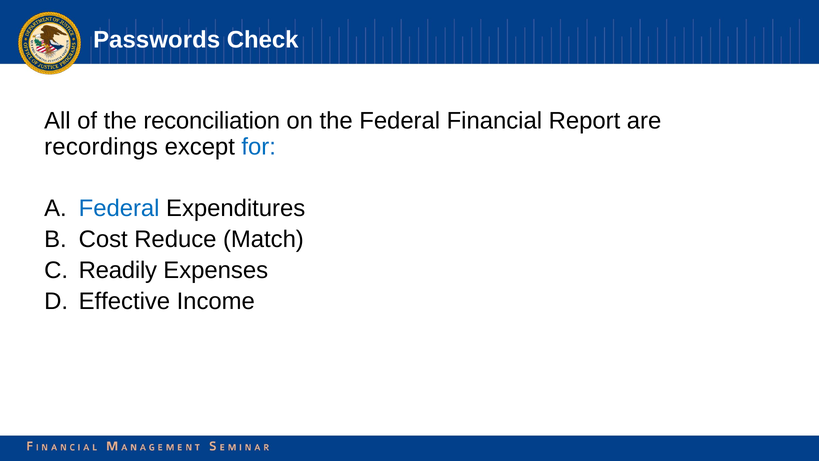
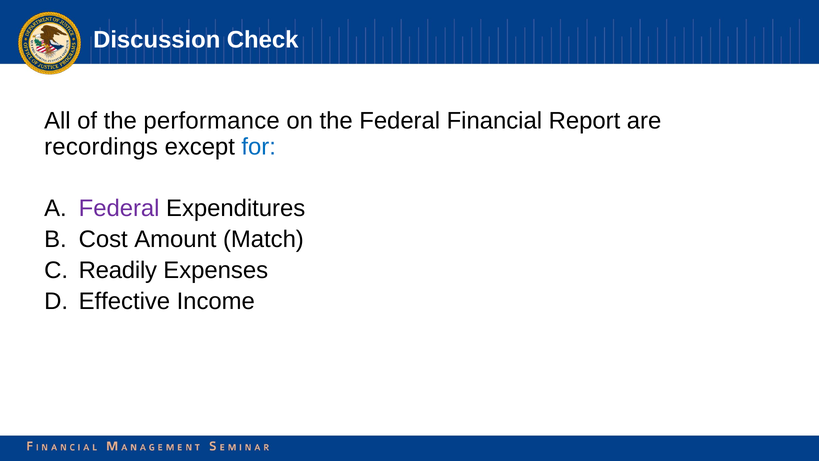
Passwords: Passwords -> Discussion
reconciliation: reconciliation -> performance
Federal at (119, 208) colour: blue -> purple
Reduce: Reduce -> Amount
